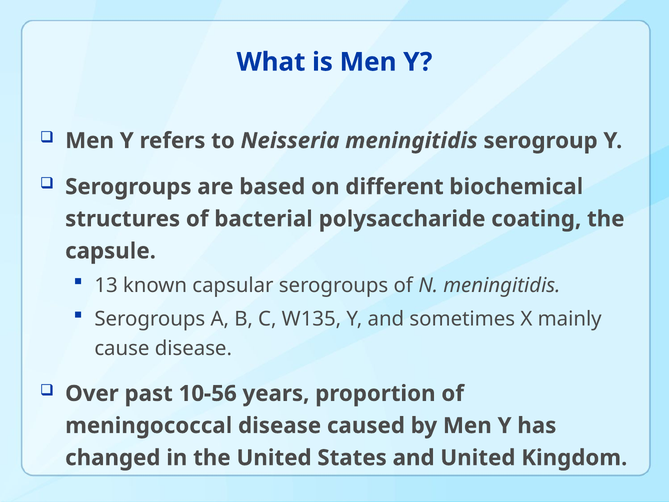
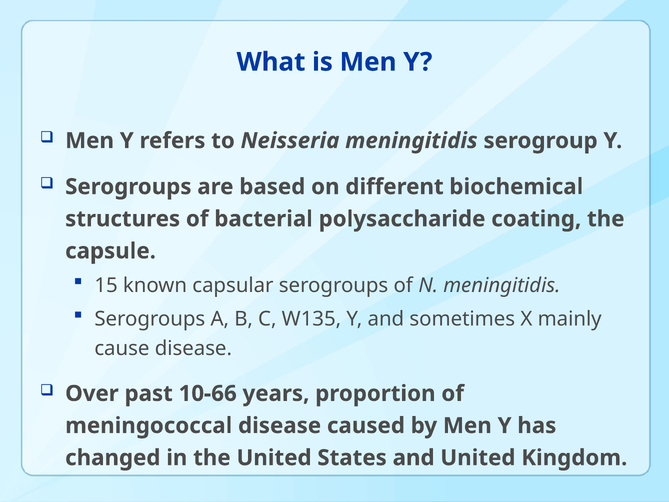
13: 13 -> 15
10-56: 10-56 -> 10-66
